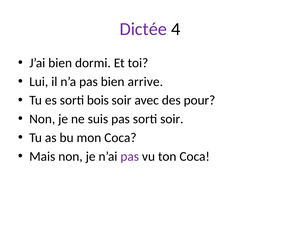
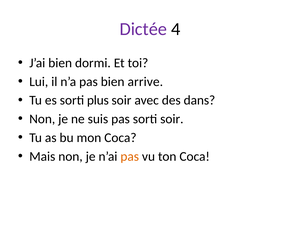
bois: bois -> plus
pour: pour -> dans
pas at (130, 156) colour: purple -> orange
